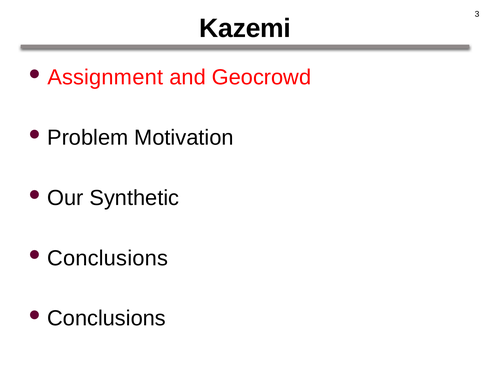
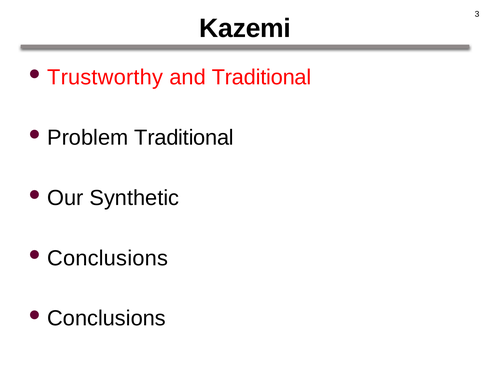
Assignment: Assignment -> Trustworthy
and Geocrowd: Geocrowd -> Traditional
Problem Motivation: Motivation -> Traditional
